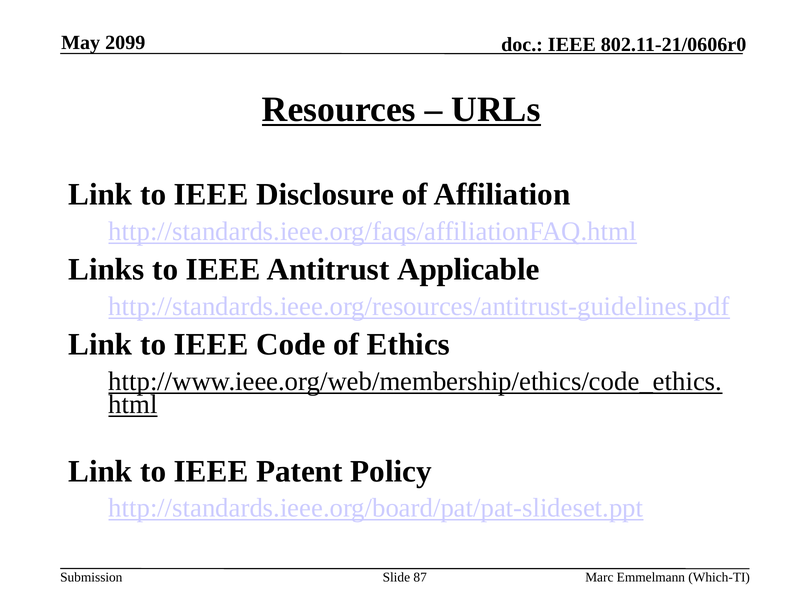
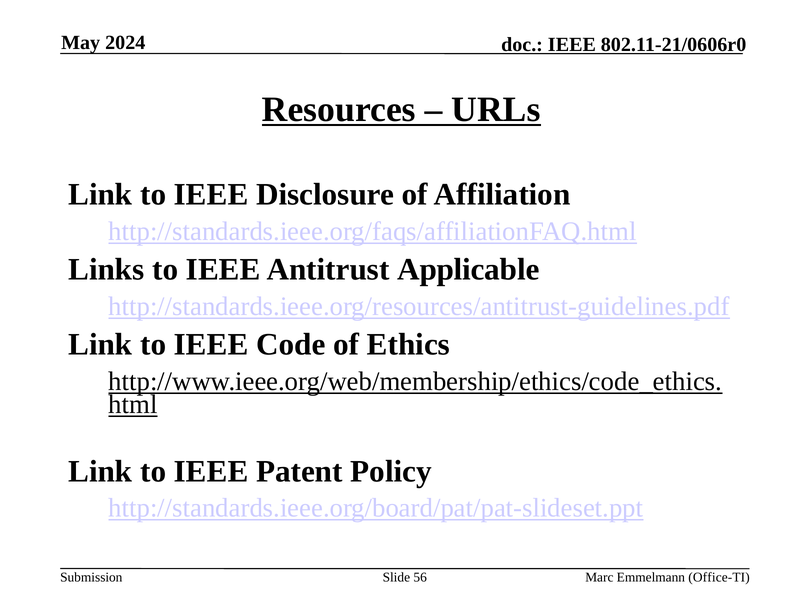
2099: 2099 -> 2024
87: 87 -> 56
Which-TI: Which-TI -> Office-TI
